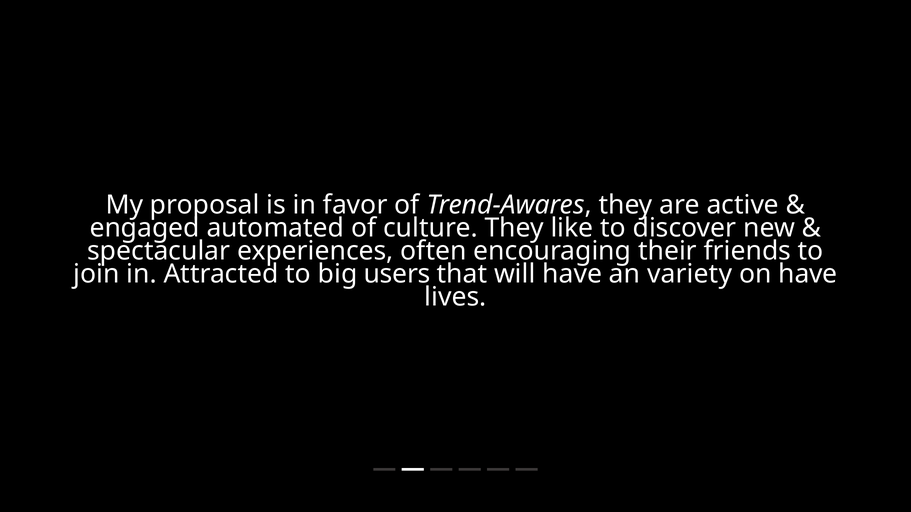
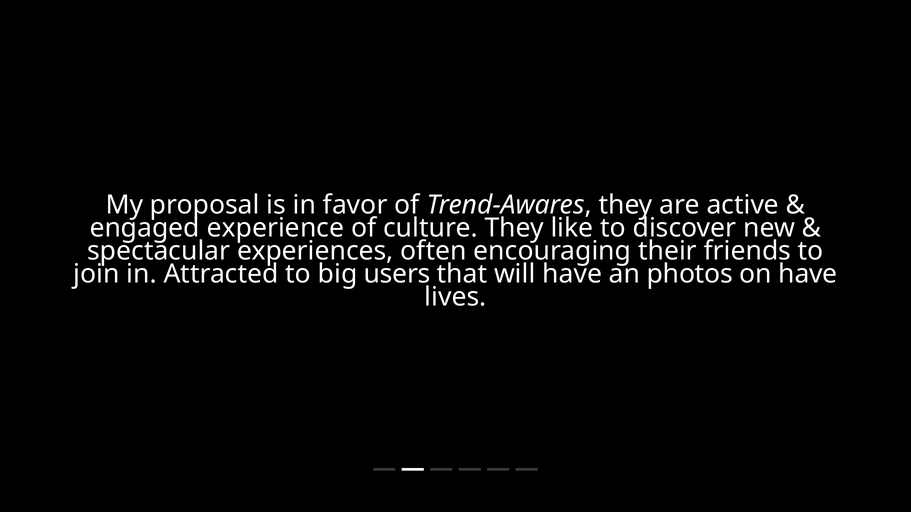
automated: automated -> experience
variety: variety -> photos
